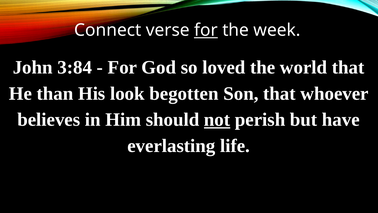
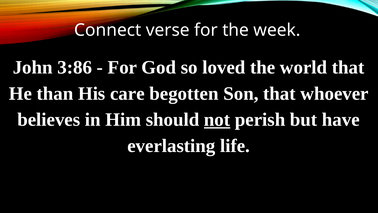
for at (206, 30) underline: present -> none
3:84: 3:84 -> 3:86
look: look -> care
